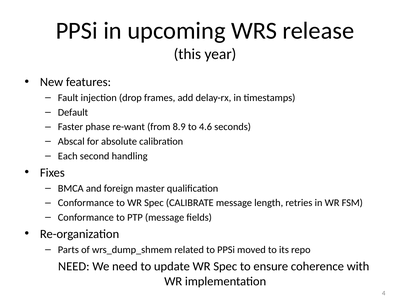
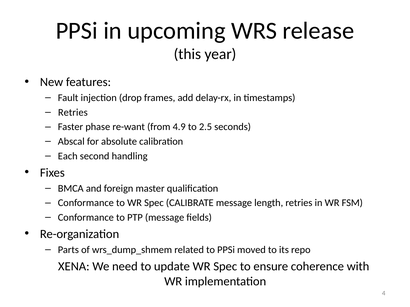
Default at (73, 113): Default -> Retries
8.9: 8.9 -> 4.9
4.6: 4.6 -> 2.5
NEED at (74, 267): NEED -> XENA
